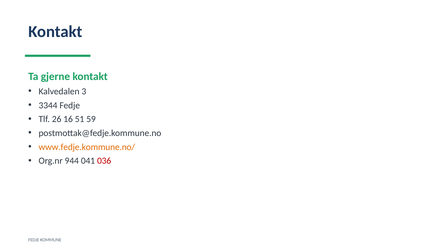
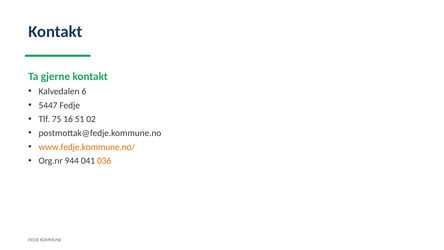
3: 3 -> 6
3344: 3344 -> 5447
26: 26 -> 75
59: 59 -> 02
036 colour: red -> orange
